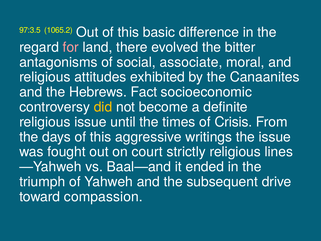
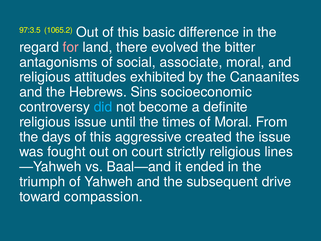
Fact: Fact -> Sins
did colour: yellow -> light blue
of Crisis: Crisis -> Moral
writings: writings -> created
